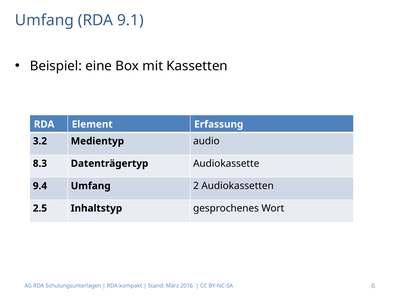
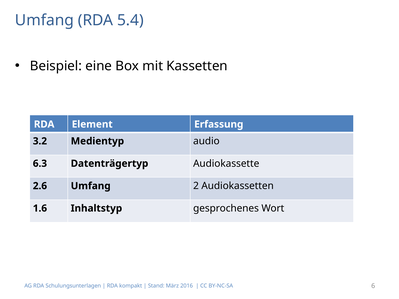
9.1: 9.1 -> 5.4
8.3: 8.3 -> 6.3
9.4: 9.4 -> 2.6
2.5: 2.5 -> 1.6
